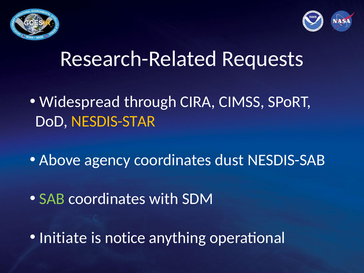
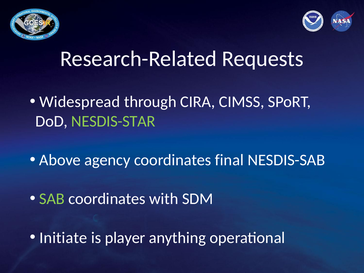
NESDIS-STAR colour: yellow -> light green
dust: dust -> final
notice: notice -> player
